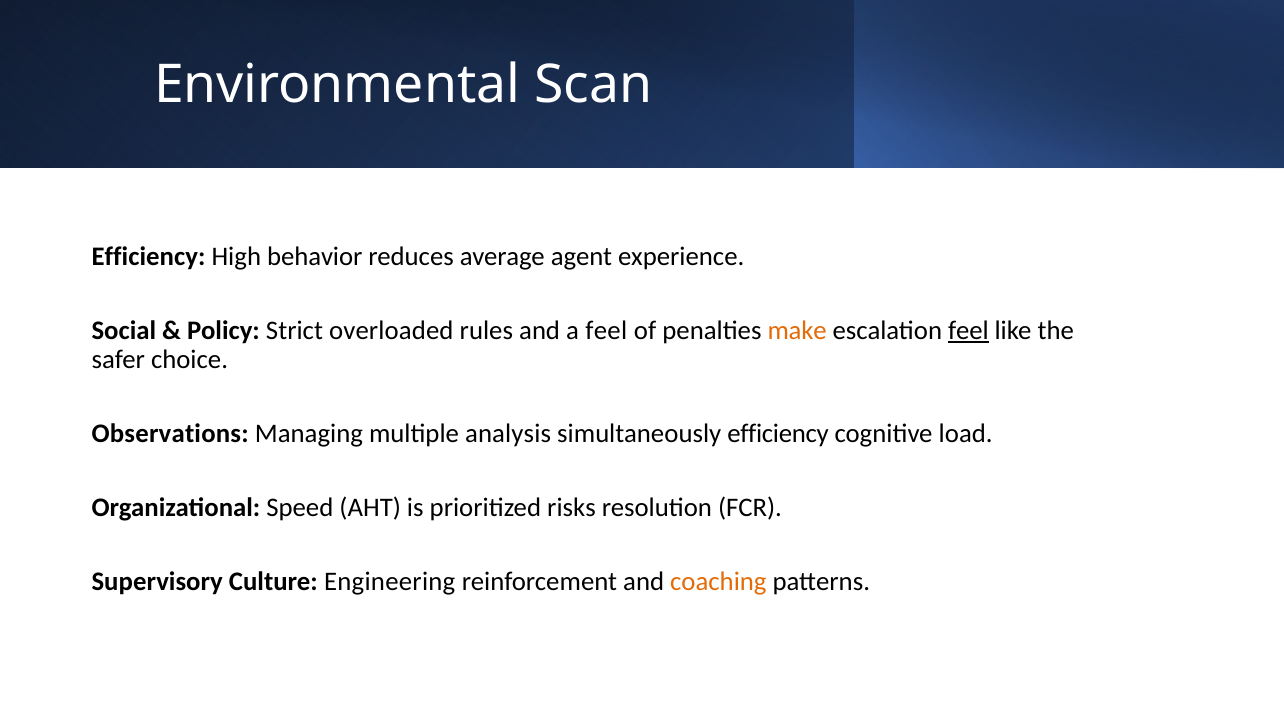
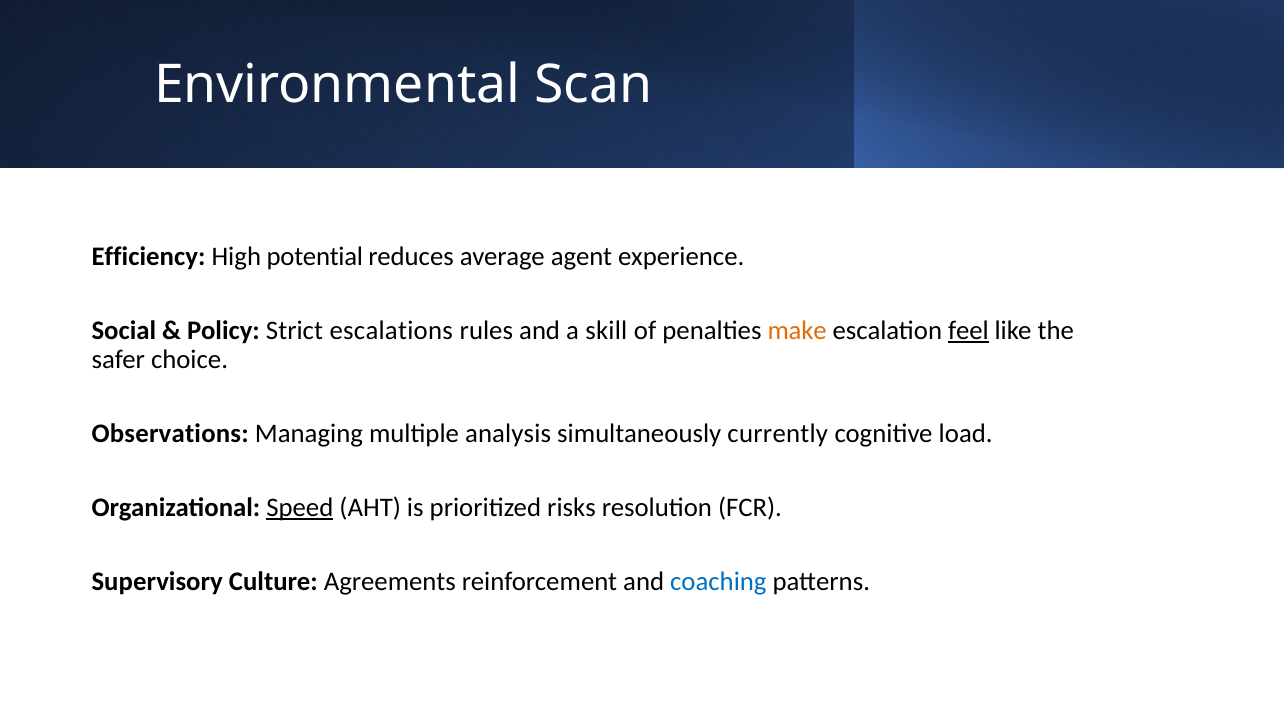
behavior: behavior -> potential
overloaded: overloaded -> escalations
a feel: feel -> skill
simultaneously efficiency: efficiency -> currently
Speed underline: none -> present
Engineering: Engineering -> Agreements
coaching colour: orange -> blue
